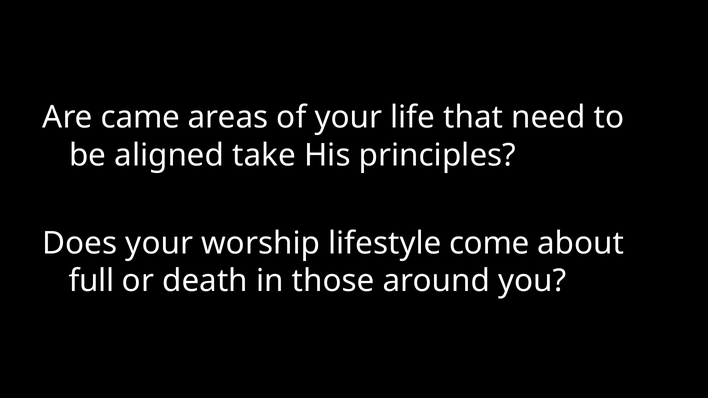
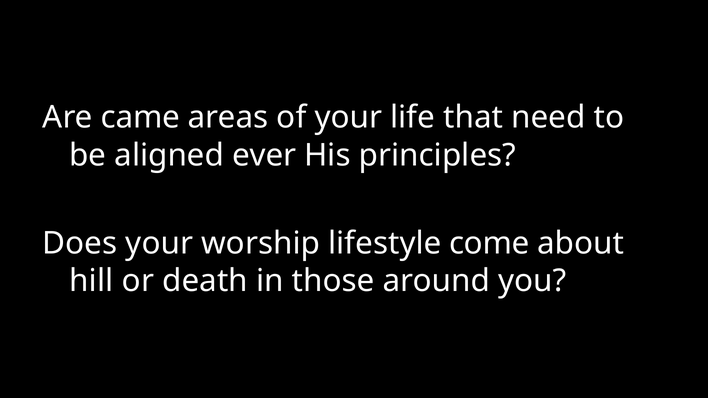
take: take -> ever
full: full -> hill
